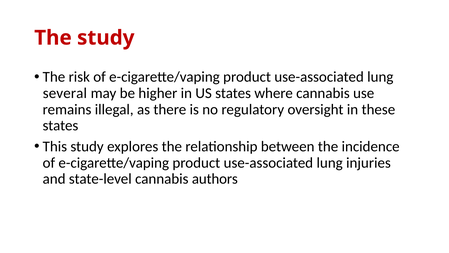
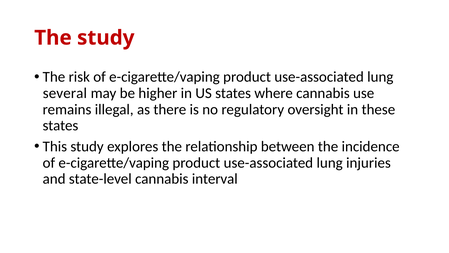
authors: authors -> interval
